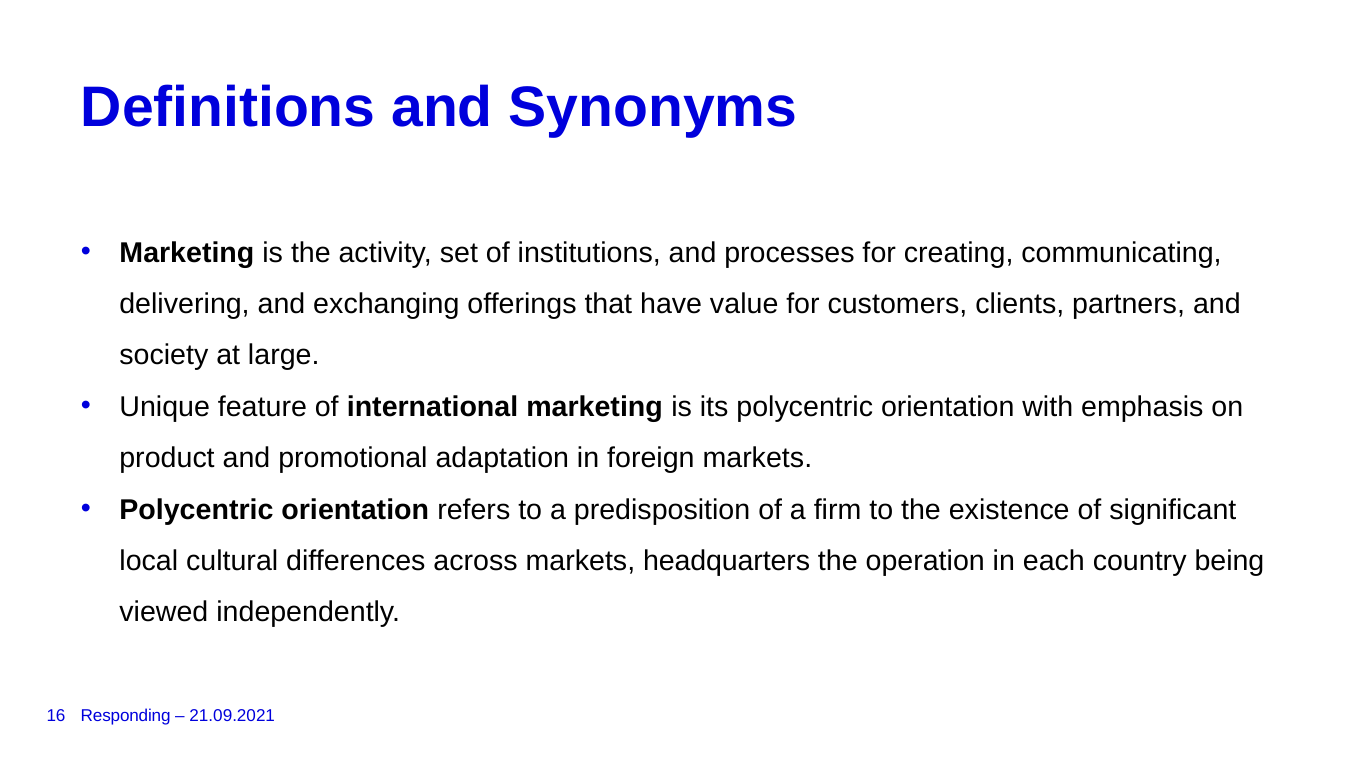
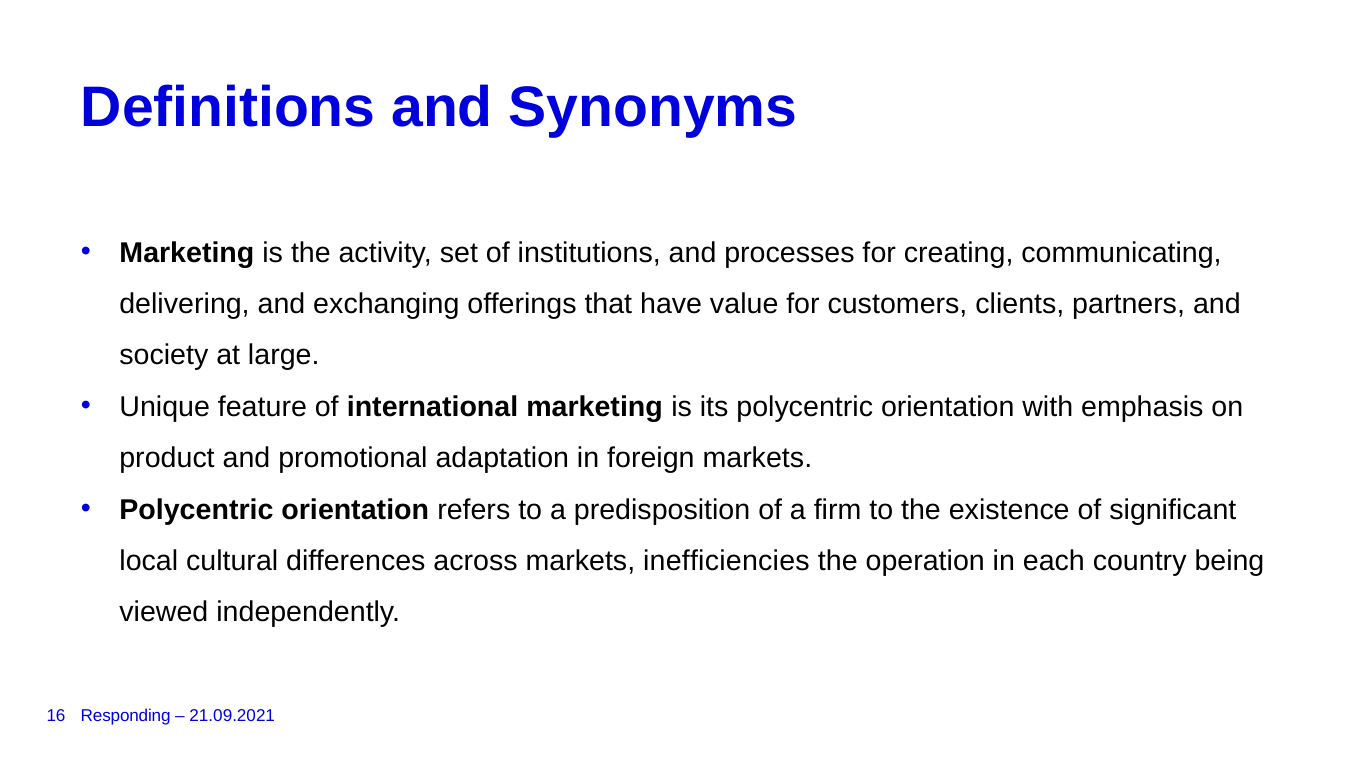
headquarters: headquarters -> inefficiencies
